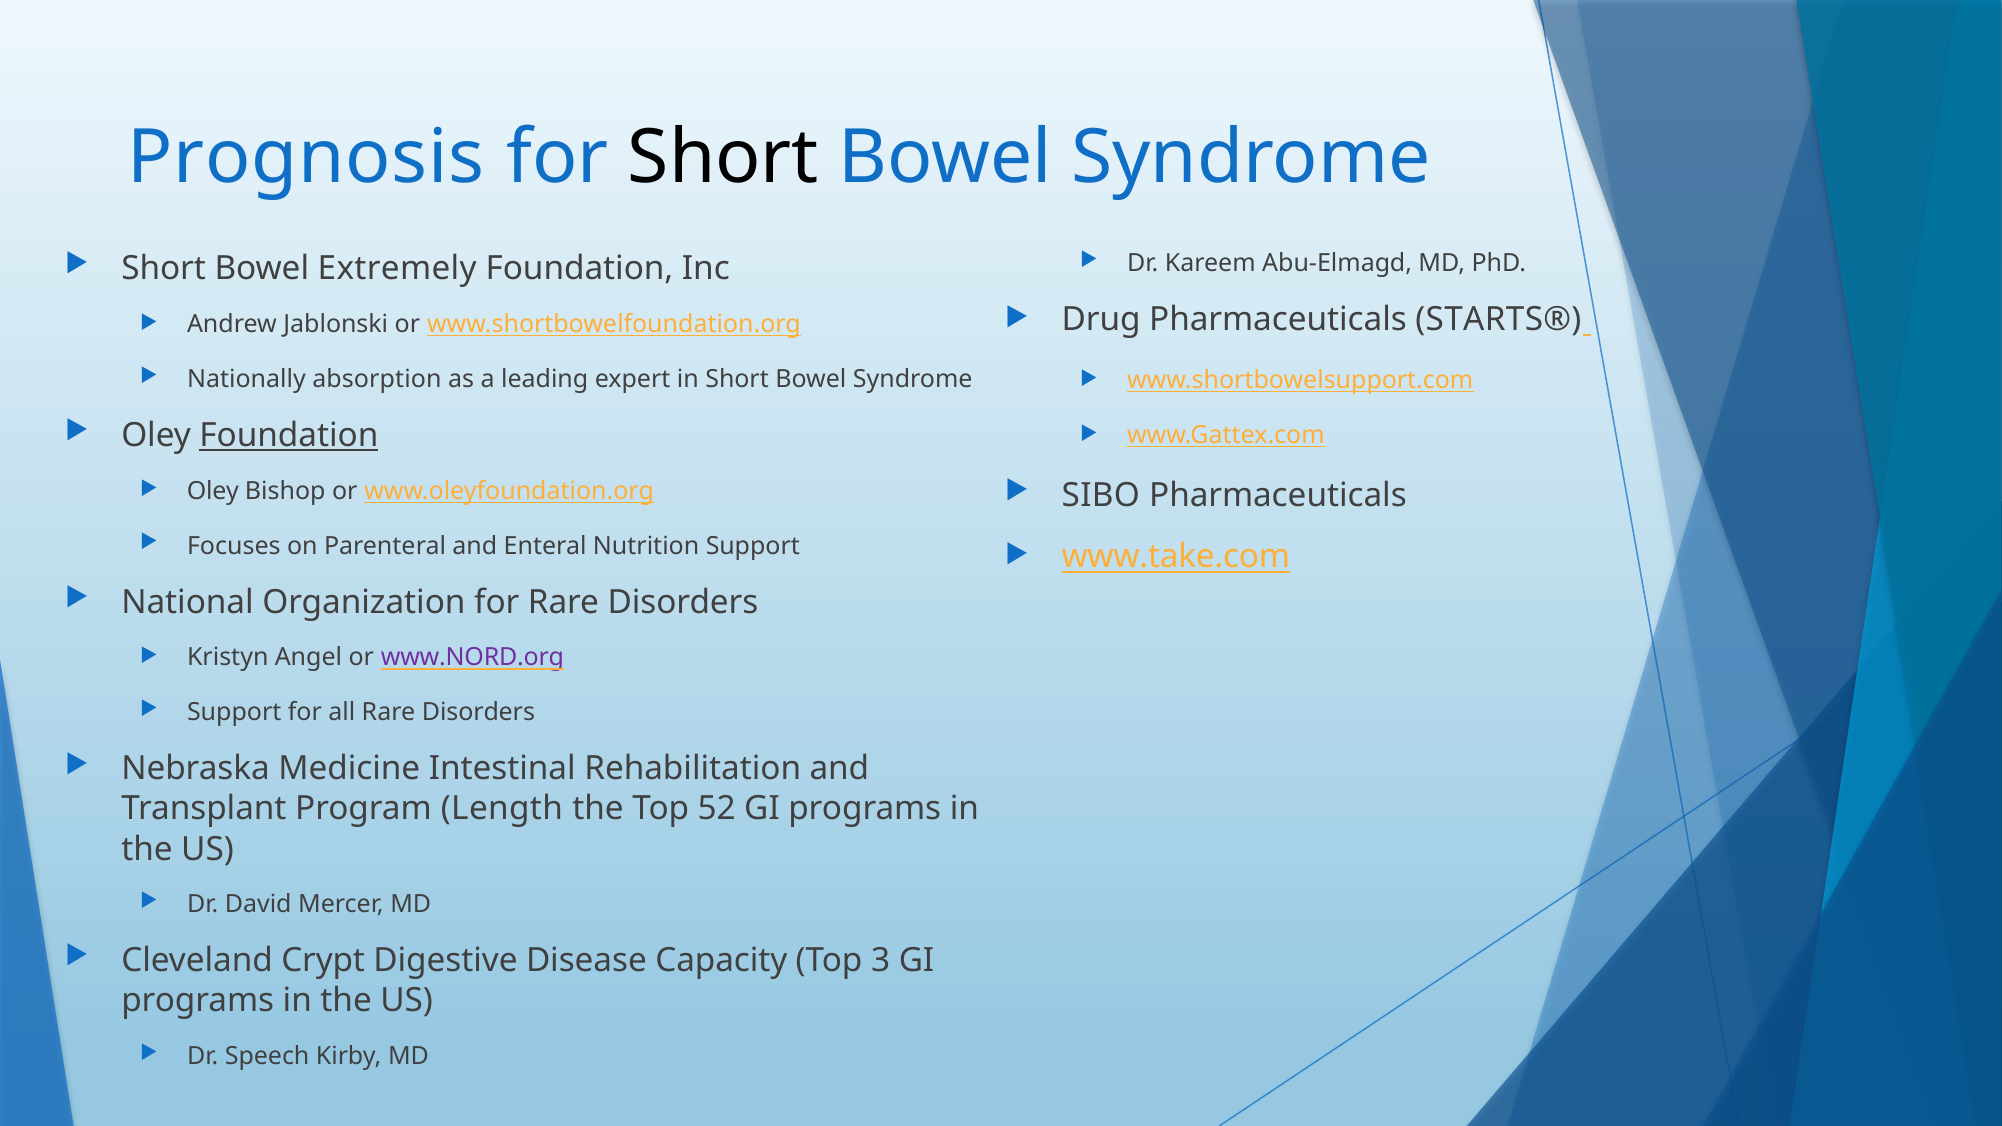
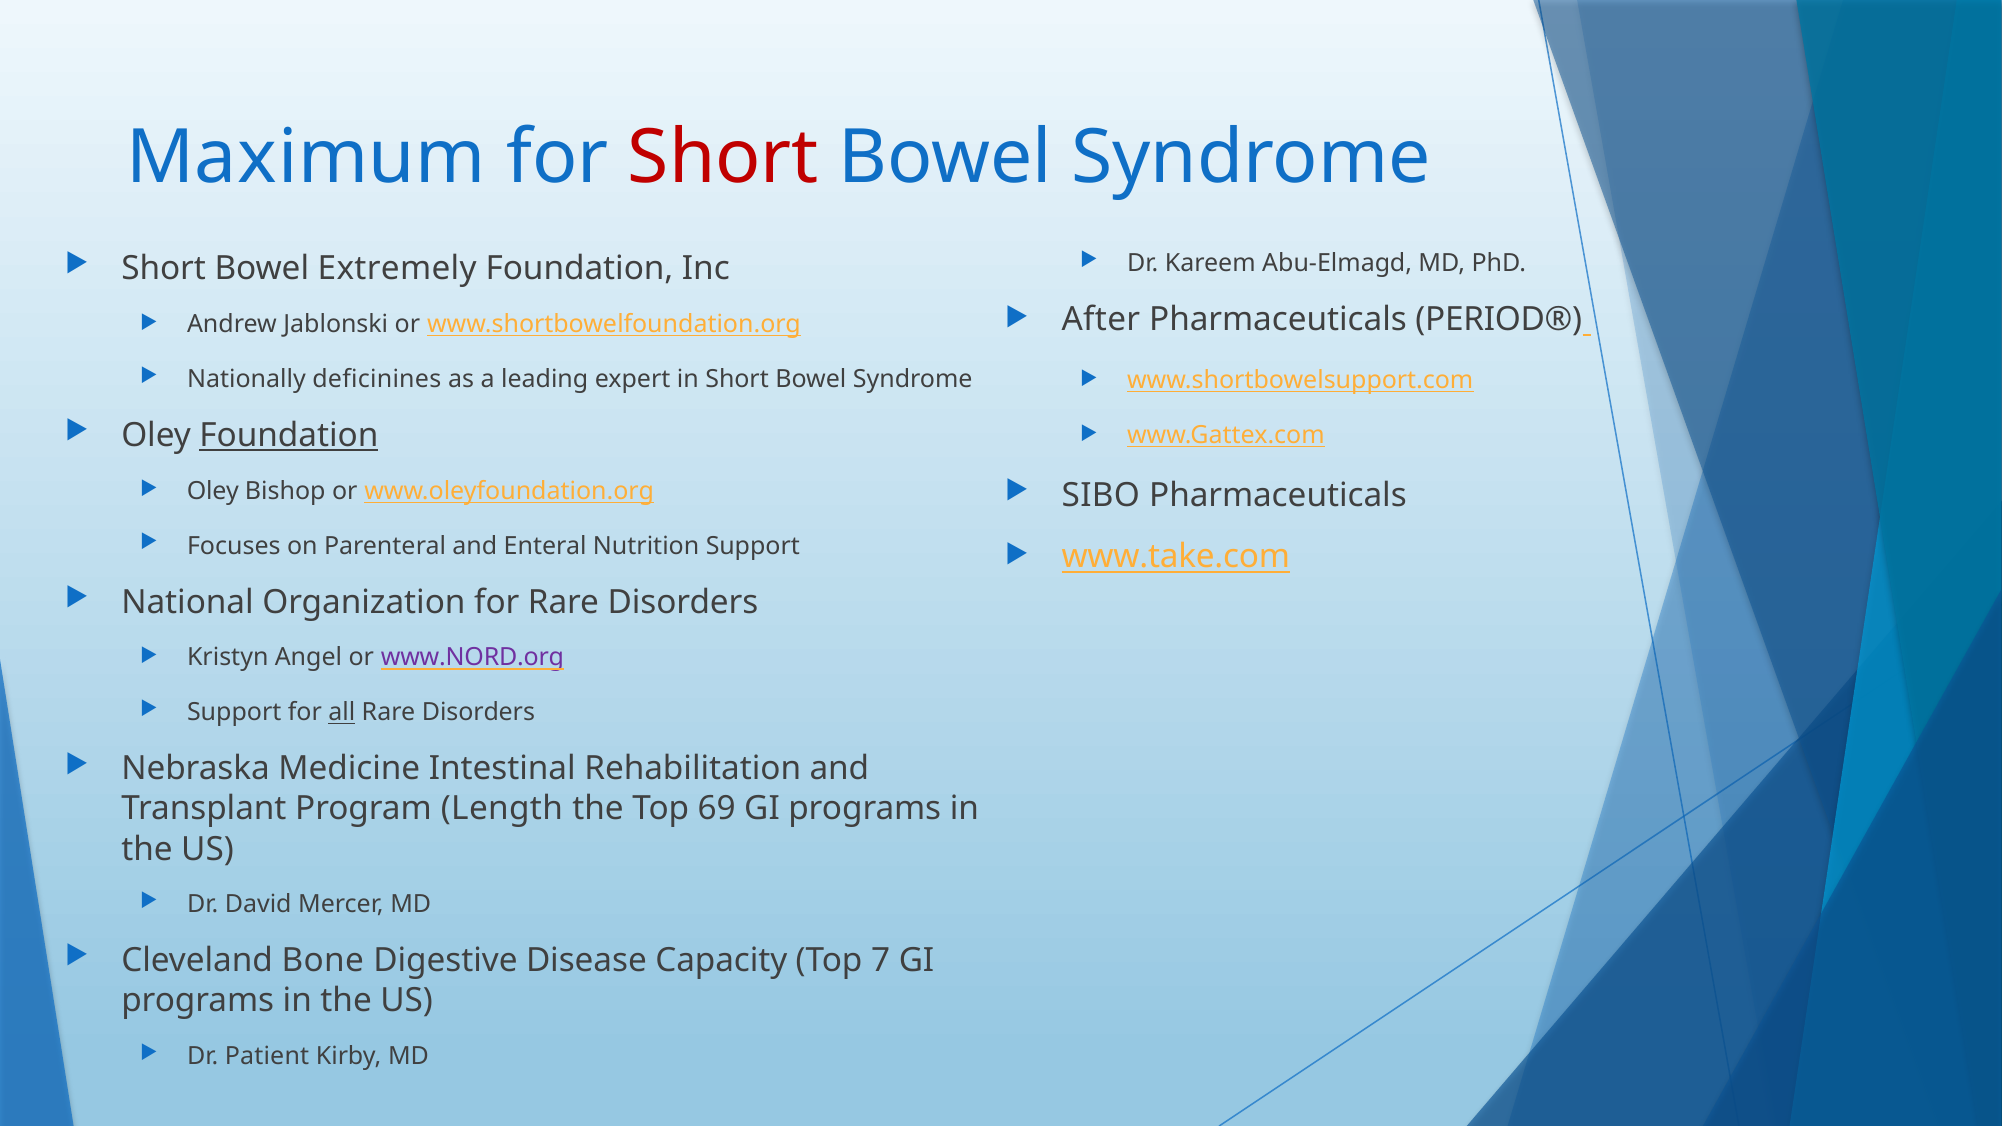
Prognosis: Prognosis -> Maximum
Short at (723, 158) colour: black -> red
Drug: Drug -> After
STARTS®: STARTS® -> PERIOD®
absorption: absorption -> deficinines
all underline: none -> present
52: 52 -> 69
Crypt: Crypt -> Bone
3: 3 -> 7
Speech: Speech -> Patient
